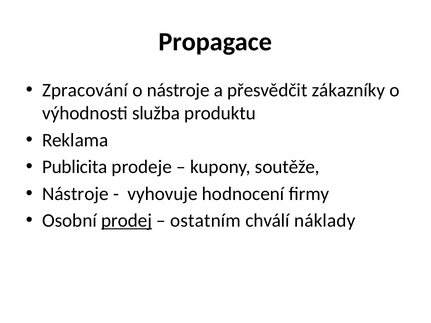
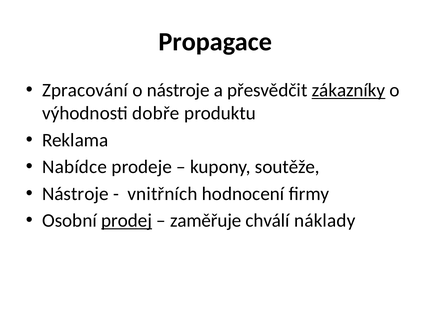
zákazníky underline: none -> present
služba: služba -> dobře
Publicita: Publicita -> Nabídce
vyhovuje: vyhovuje -> vnitřních
ostatním: ostatním -> zaměřuje
